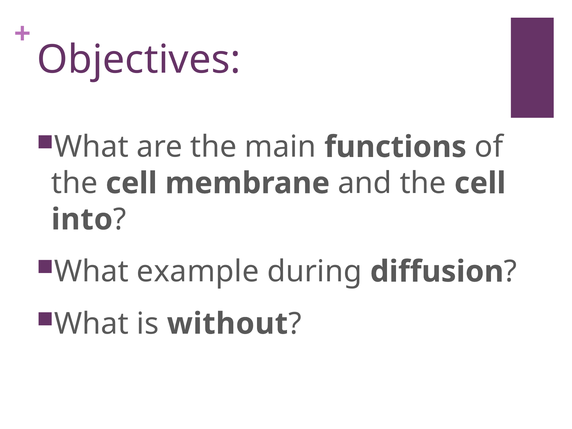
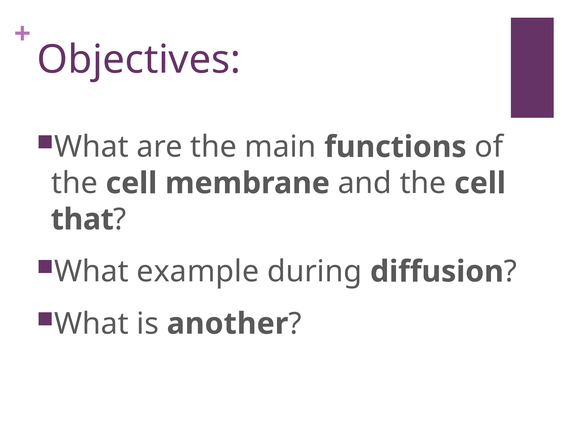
into: into -> that
without: without -> another
